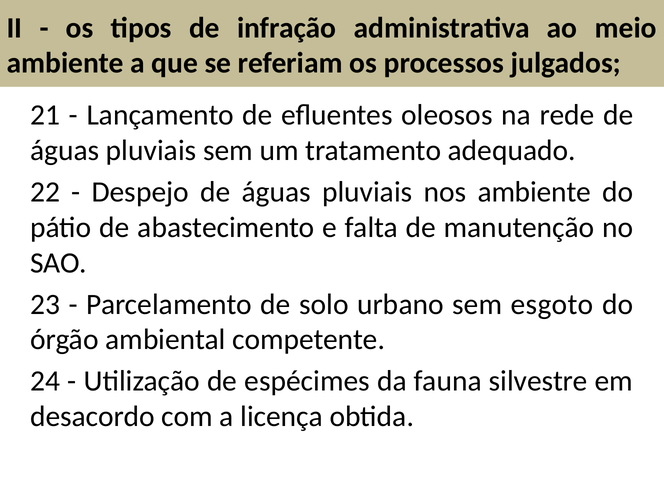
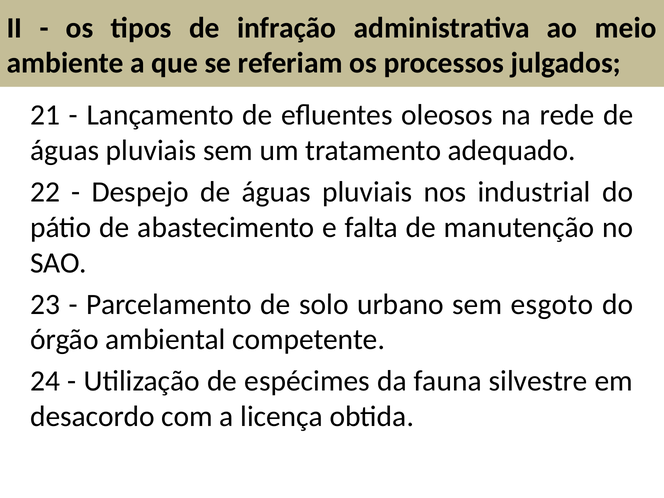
nos ambiente: ambiente -> industrial
